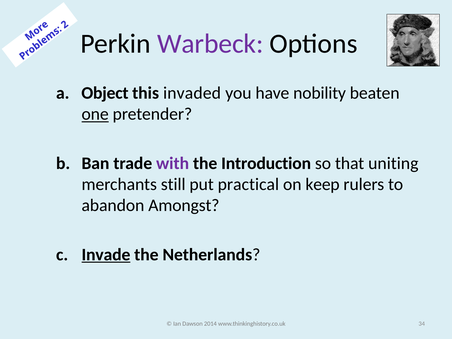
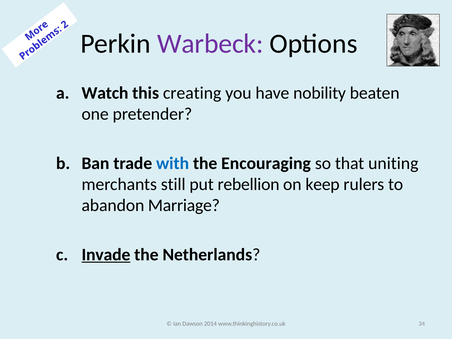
Object: Object -> Watch
invaded: invaded -> creating
one underline: present -> none
with colour: purple -> blue
Introduction: Introduction -> Encouraging
practical: practical -> rebellion
Amongst: Amongst -> Marriage
